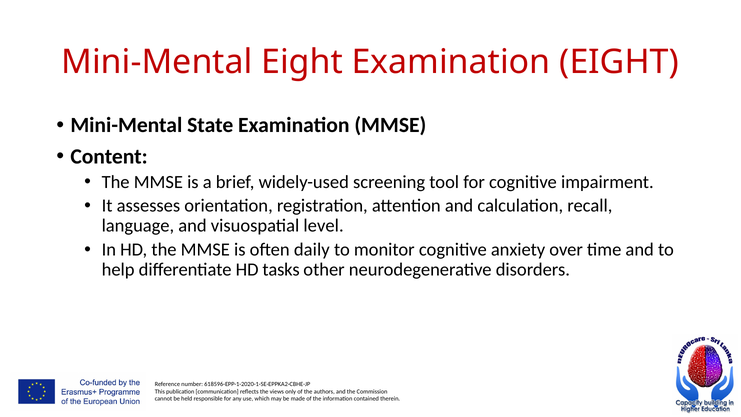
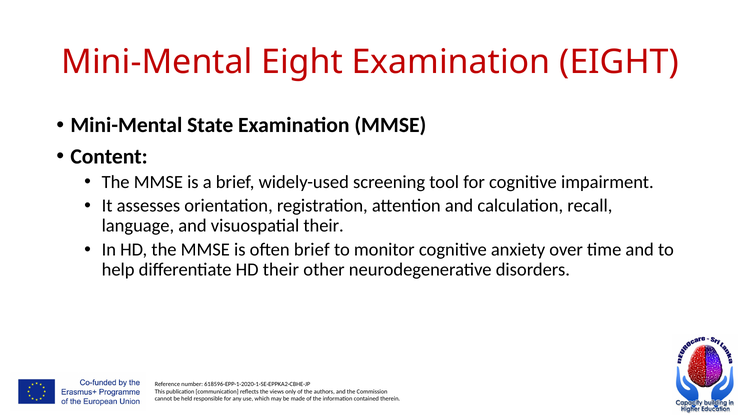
visuospatial level: level -> their
often daily: daily -> brief
HD tasks: tasks -> their
